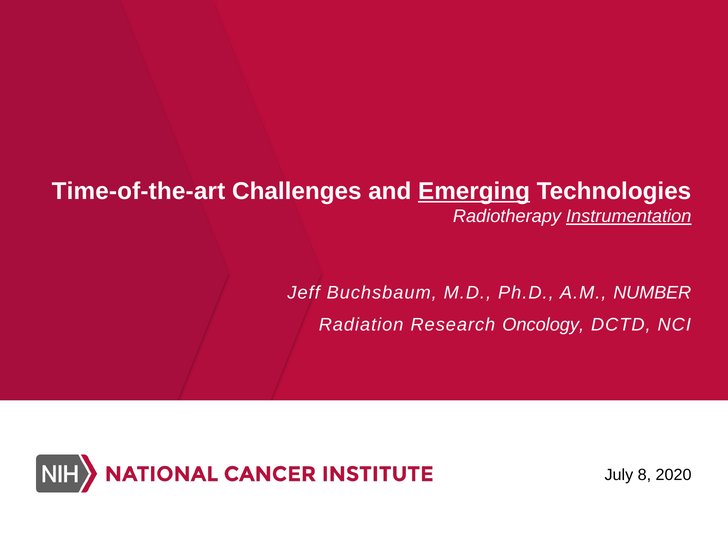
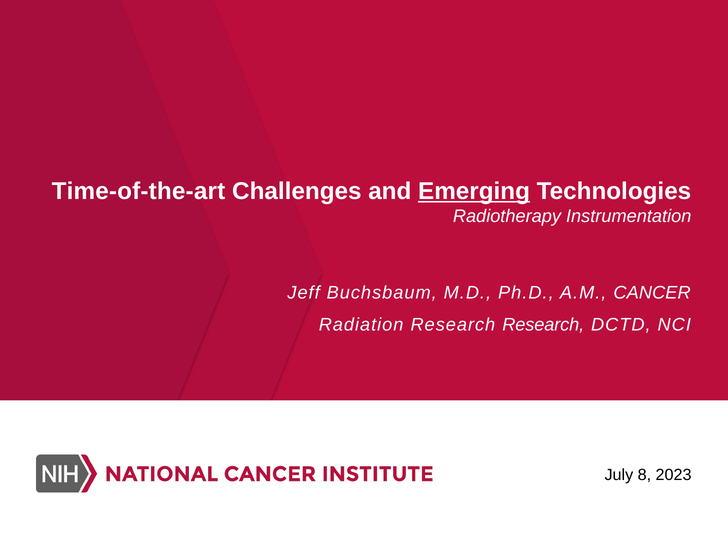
Instrumentation underline: present -> none
NUMBER: NUMBER -> CANCER
Research Oncology: Oncology -> Research
2020: 2020 -> 2023
